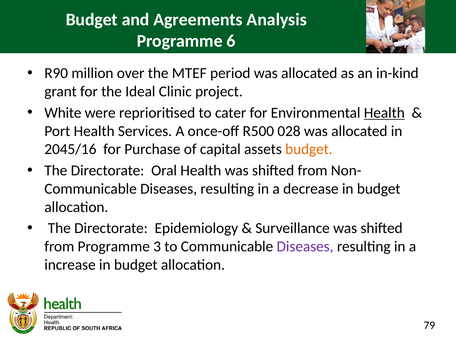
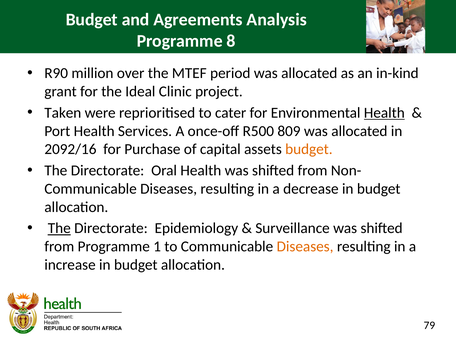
6: 6 -> 8
White: White -> Taken
028: 028 -> 809
2045/16: 2045/16 -> 2092/16
The at (59, 228) underline: none -> present
3: 3 -> 1
Diseases at (305, 247) colour: purple -> orange
